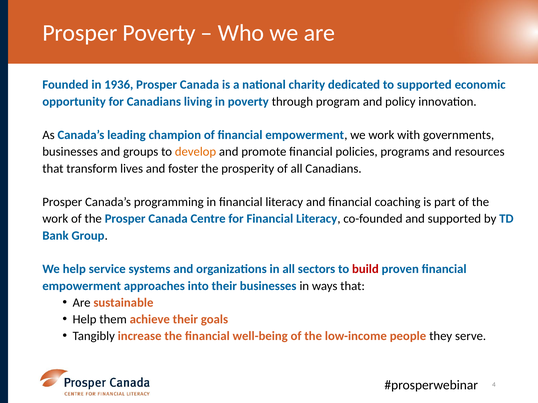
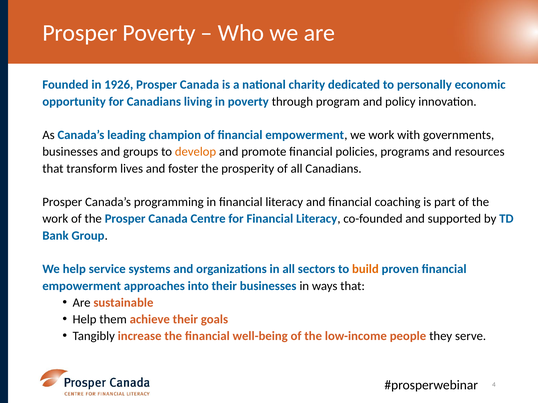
1936: 1936 -> 1926
to supported: supported -> personally
build colour: red -> orange
